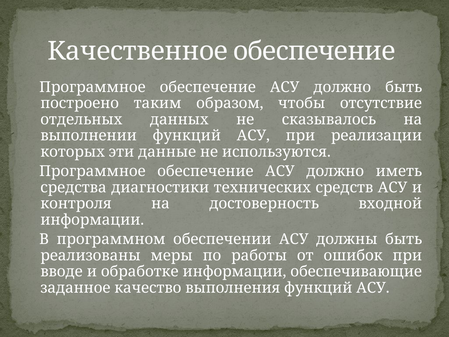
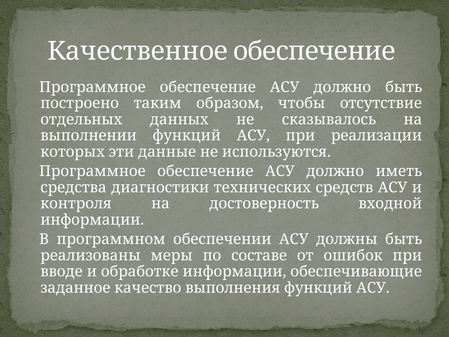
работы: работы -> составе
